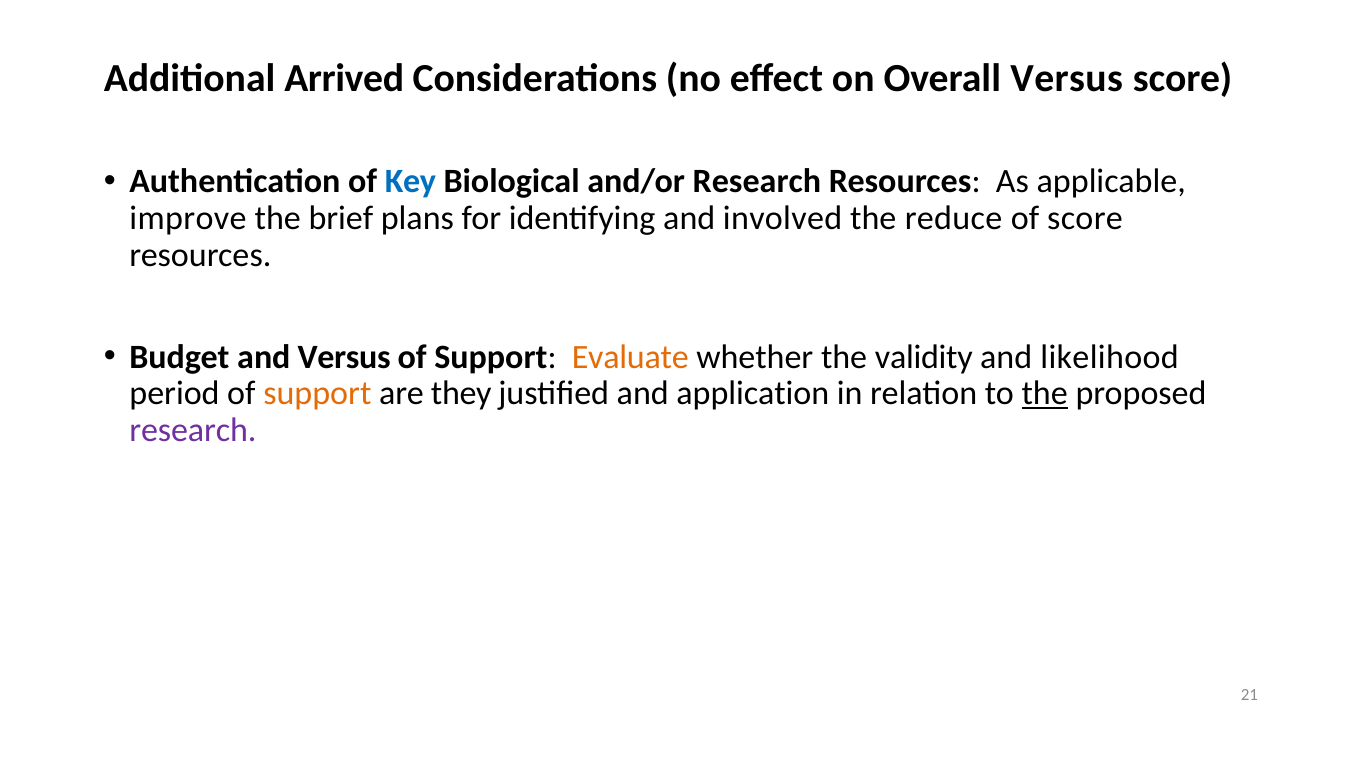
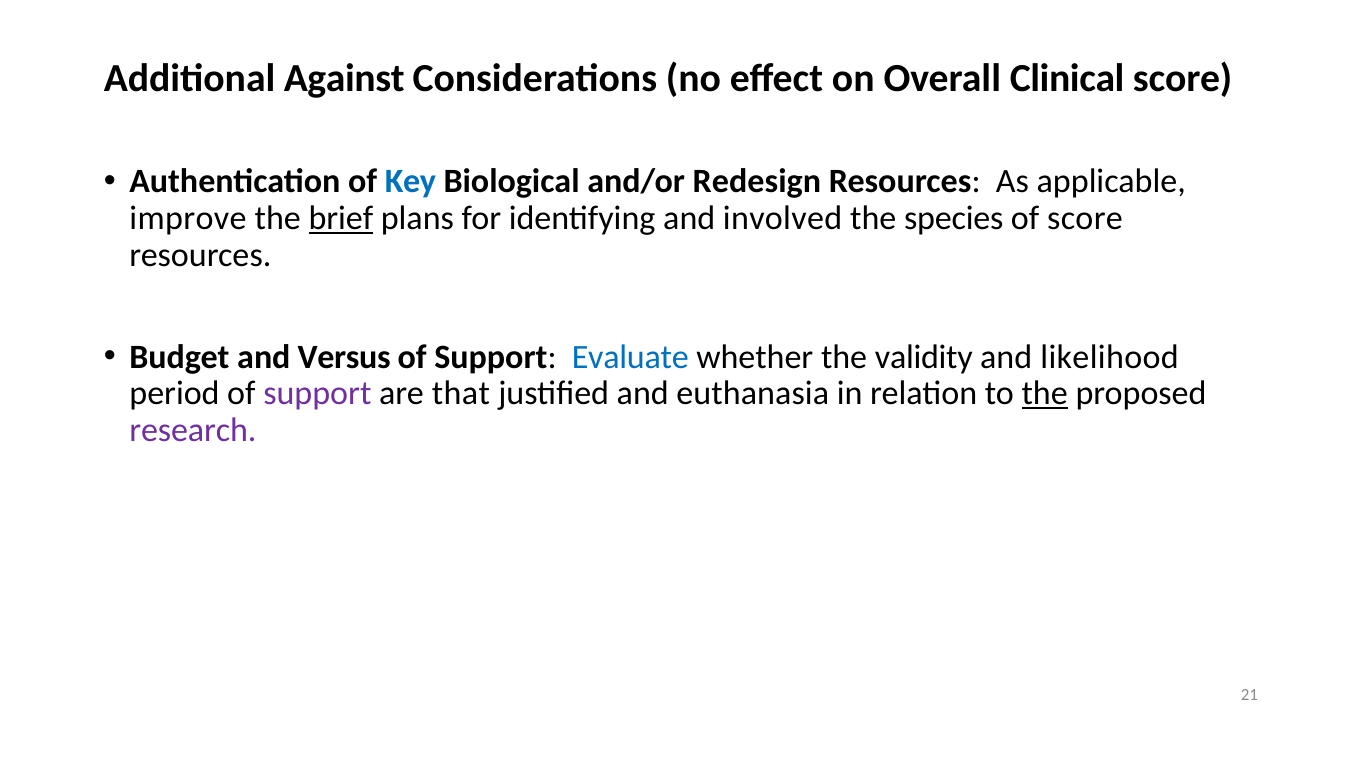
Arrived: Arrived -> Against
Overall Versus: Versus -> Clinical
and/or Research: Research -> Redesign
brief underline: none -> present
reduce: reduce -> species
Evaluate colour: orange -> blue
support at (317, 394) colour: orange -> purple
they: they -> that
application: application -> euthanasia
